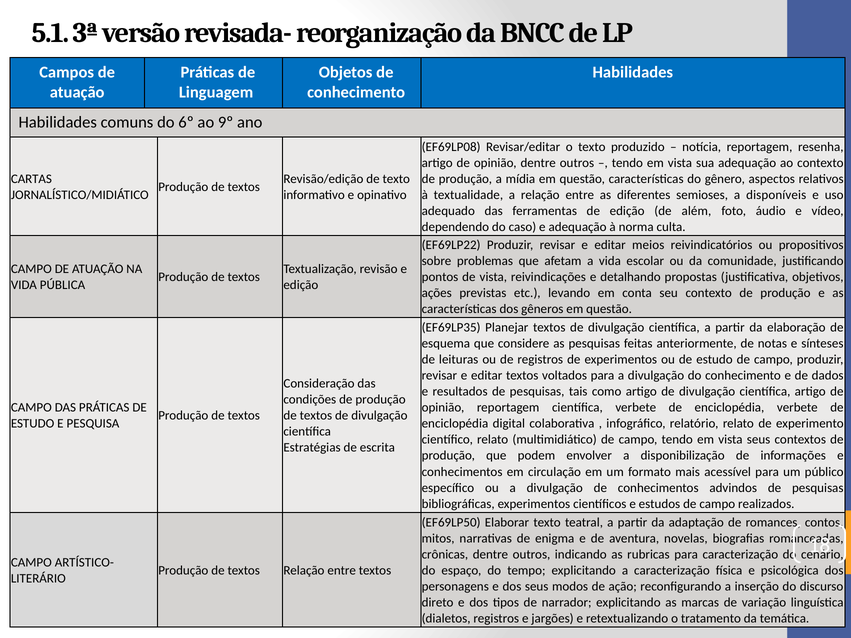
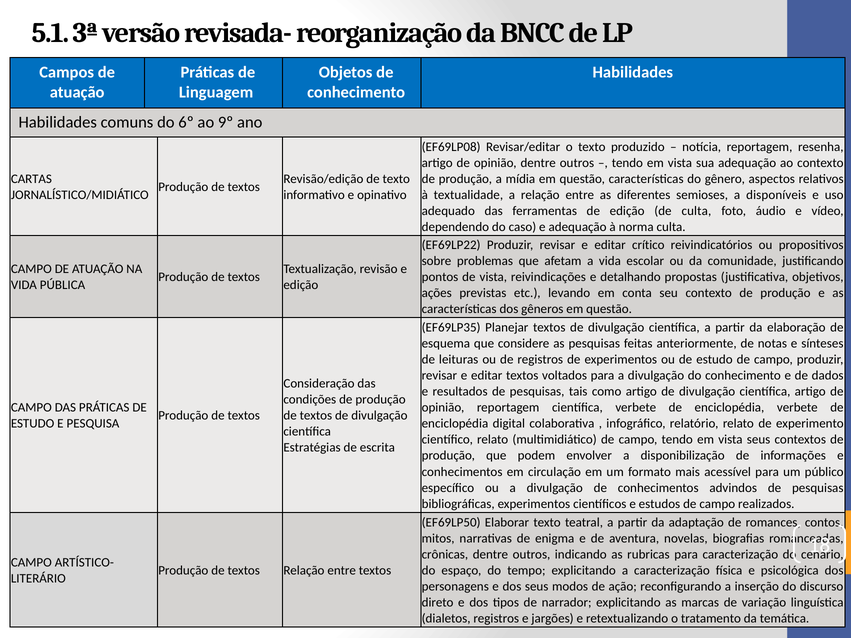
de além: além -> culta
meios: meios -> crítico
